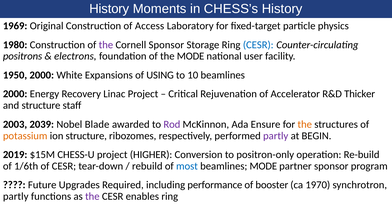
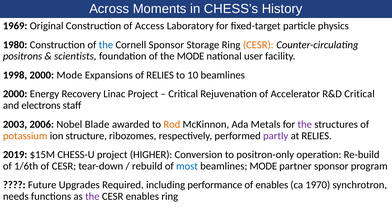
History at (109, 9): History -> Across
the at (106, 45) colour: purple -> blue
CESR at (258, 45) colour: blue -> orange
electrons: electrons -> scientists
1950: 1950 -> 1998
2000 White: White -> Mode
of USING: USING -> RELIES
R&D Thicker: Thicker -> Critical
and structure: structure -> electrons
2039: 2039 -> 2006
Rod colour: purple -> orange
Ensure: Ensure -> Metals
the at (305, 124) colour: orange -> purple
at BEGIN: BEGIN -> RELIES
of booster: booster -> enables
partly at (16, 196): partly -> needs
